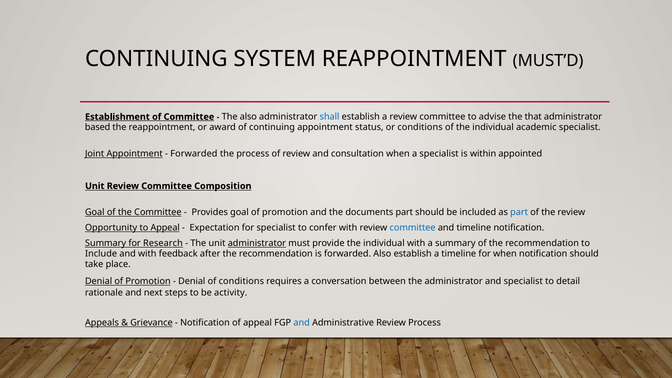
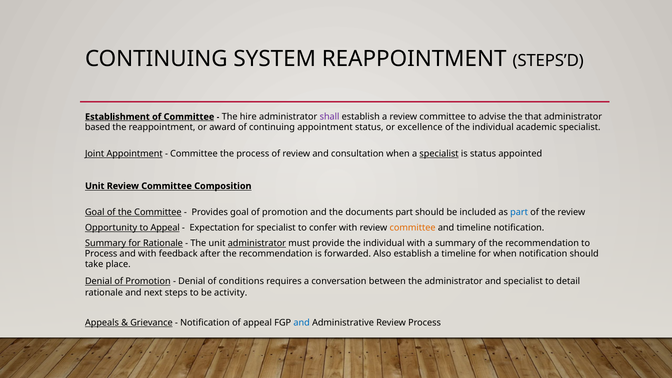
MUST’D: MUST’D -> STEPS’D
The also: also -> hire
shall colour: blue -> purple
or conditions: conditions -> excellence
Forwarded at (194, 154): Forwarded -> Committee
specialist at (439, 154) underline: none -> present
is within: within -> status
committee at (413, 228) colour: blue -> orange
for Research: Research -> Rationale
Include at (101, 254): Include -> Process
